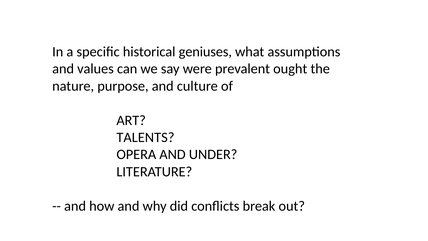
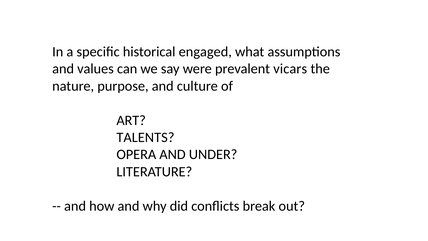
geniuses: geniuses -> engaged
ought: ought -> vicars
